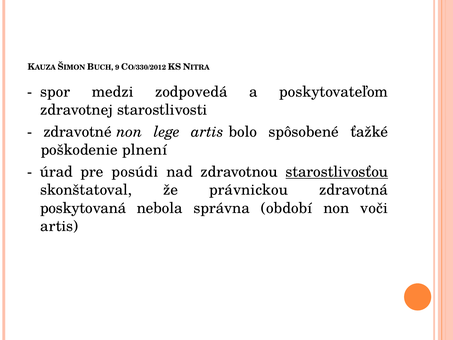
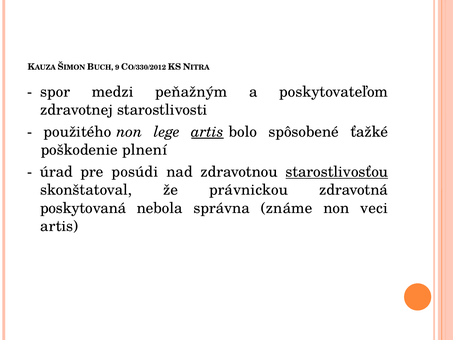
zodpovedá: zodpovedá -> peňažným
zdravotné: zdravotné -> použitého
artis at (207, 132) underline: none -> present
období: období -> známe
voči: voči -> veci
